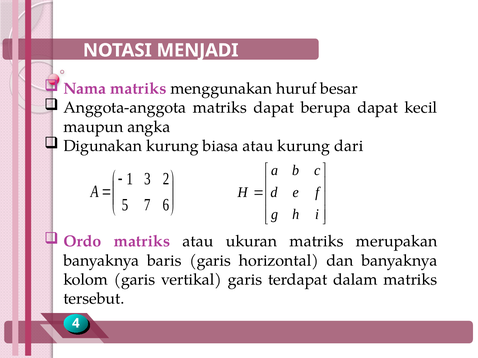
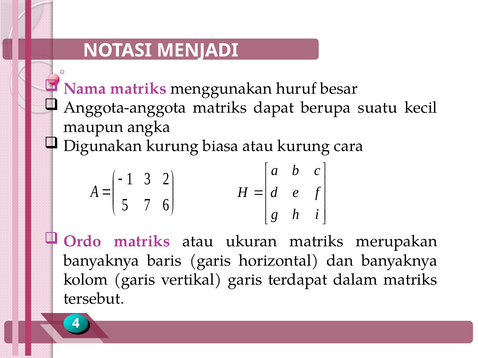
berupa dapat: dapat -> suatu
dari: dari -> cara
